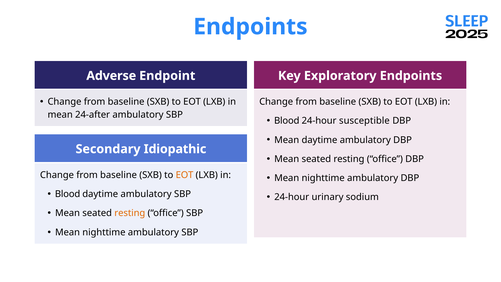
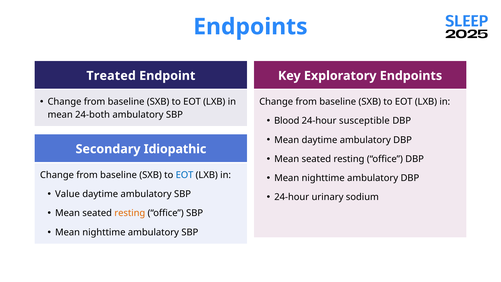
Adverse: Adverse -> Treated
24-after: 24-after -> 24-both
EOT at (185, 175) colour: orange -> blue
Blood at (68, 194): Blood -> Value
